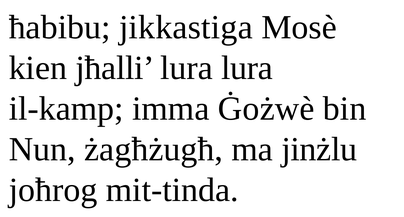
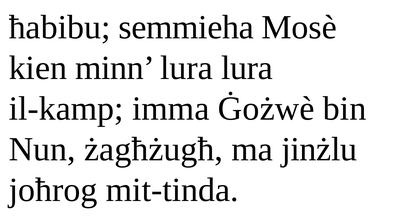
jikkastiga: jikkastiga -> semmieha
jħalli: jħalli -> minn
